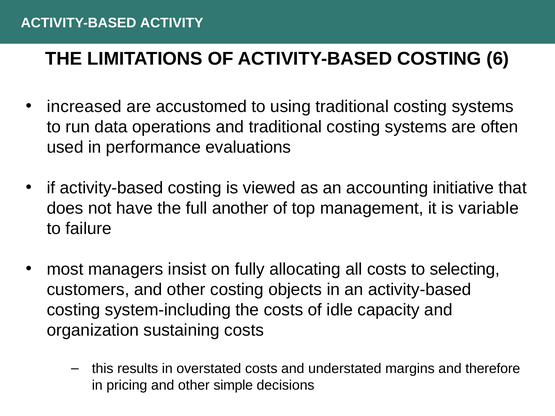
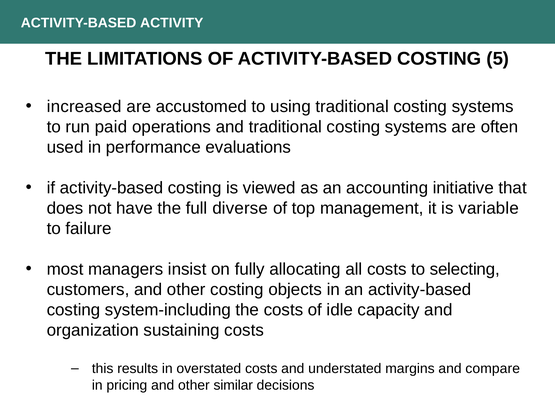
6: 6 -> 5
data: data -> paid
another: another -> diverse
therefore: therefore -> compare
simple: simple -> similar
